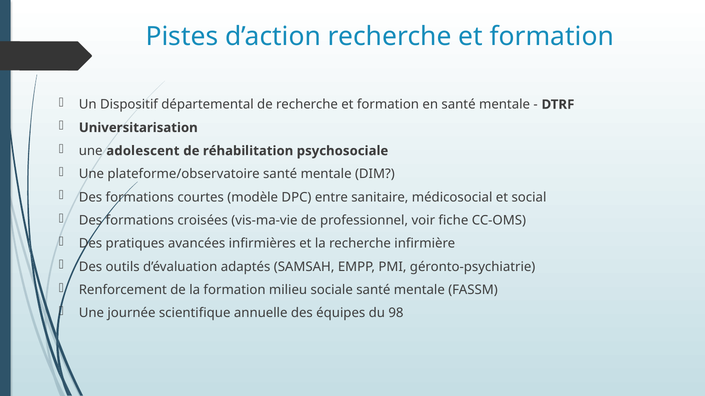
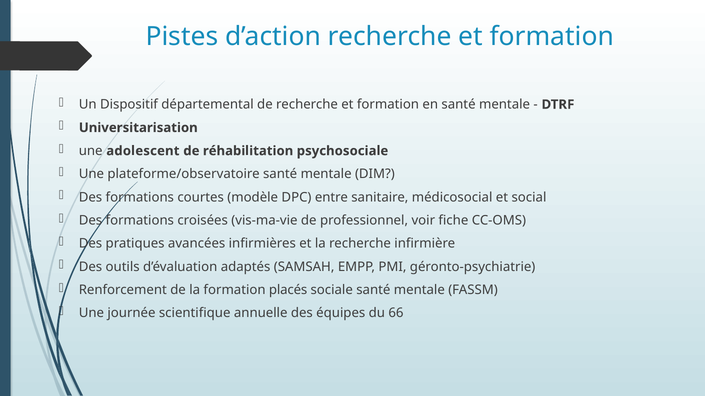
milieu: milieu -> placés
98: 98 -> 66
